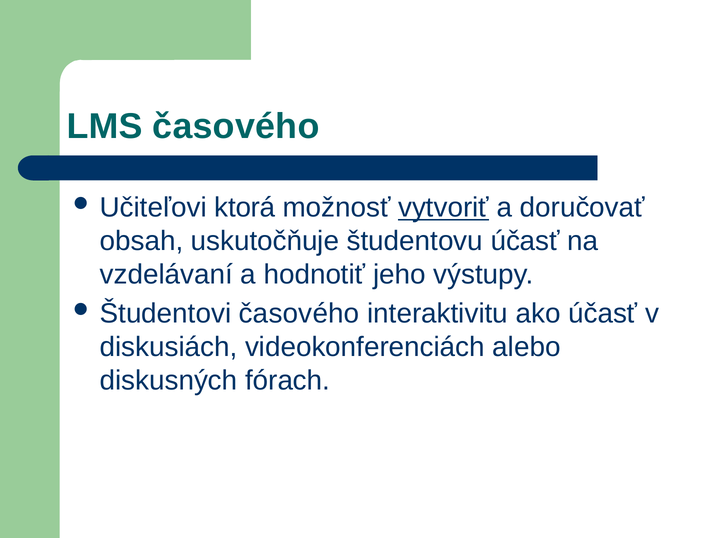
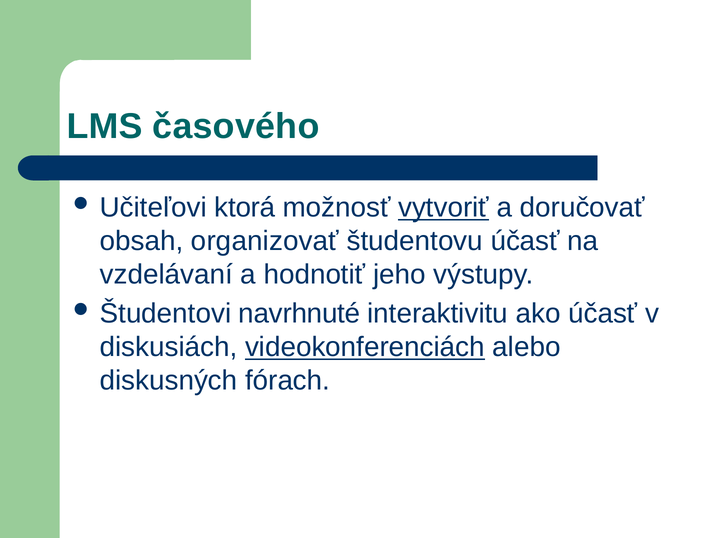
uskutočňuje: uskutočňuje -> organizovať
Študentovi časového: časového -> navrhnuté
videokonferenciách underline: none -> present
